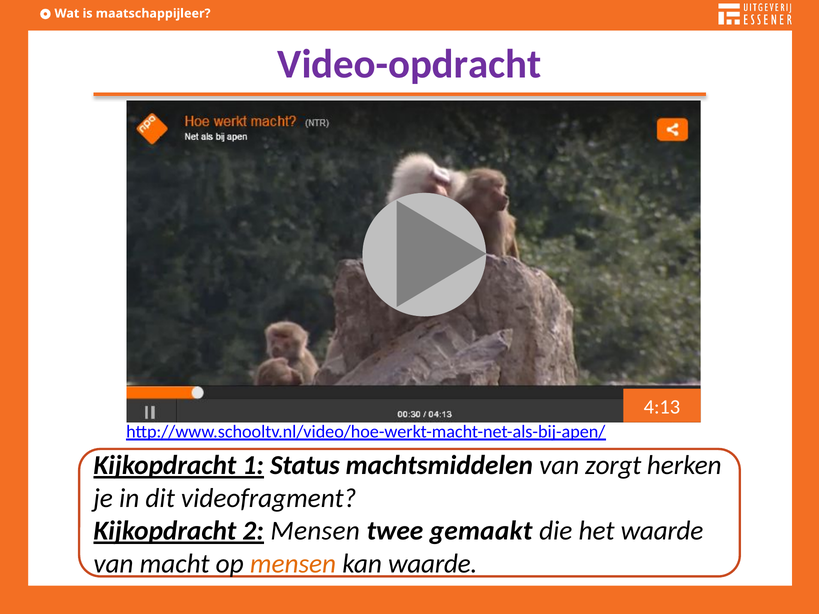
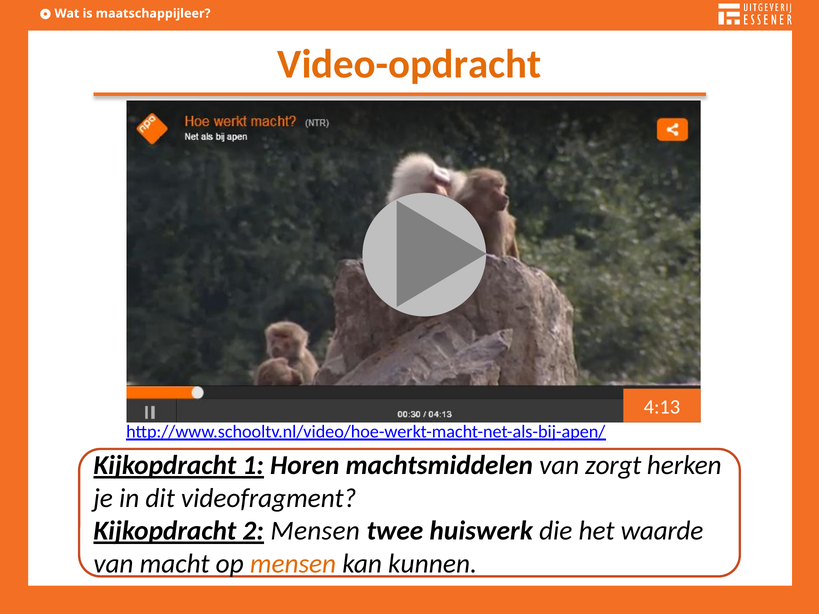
Video-opdracht colour: purple -> orange
Status: Status -> Horen
gemaakt: gemaakt -> huiswerk
kan waarde: waarde -> kunnen
